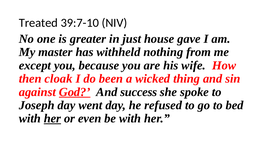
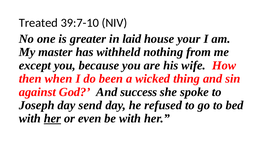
just: just -> laid
gave: gave -> your
cloak: cloak -> when
God underline: present -> none
went: went -> send
